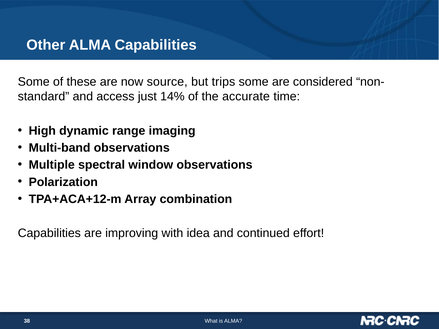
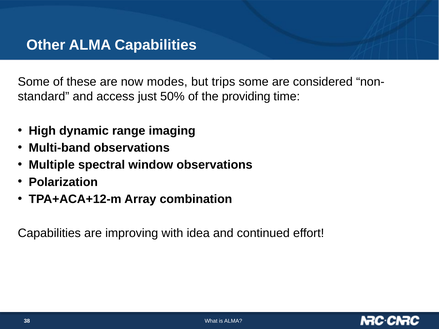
source: source -> modes
14%: 14% -> 50%
accurate: accurate -> providing
